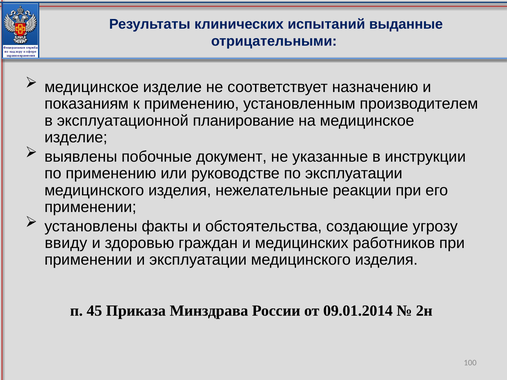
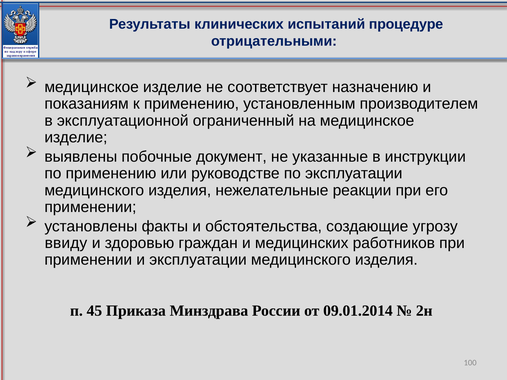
выданные: выданные -> процедуре
планирование: планирование -> ограниченный
